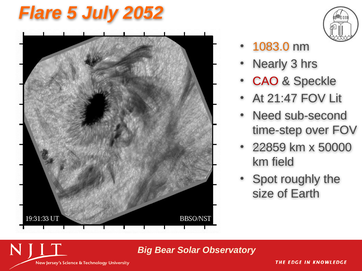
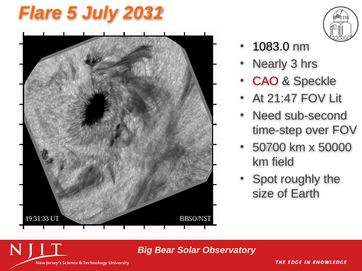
2052: 2052 -> 2031
1083.0 colour: orange -> black
22859: 22859 -> 50700
